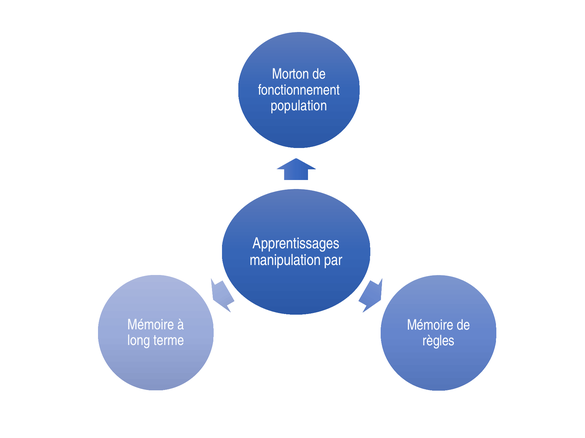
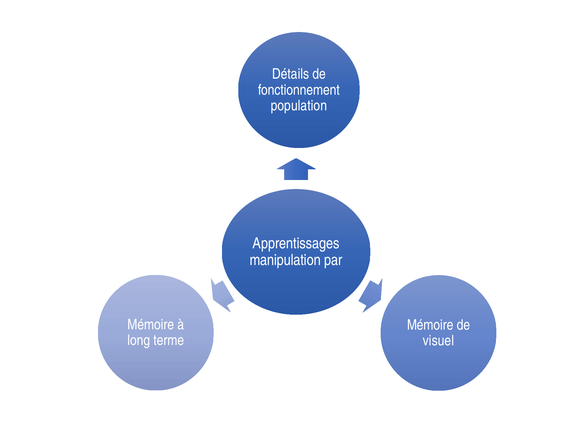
Morton: Morton -> Détails
règles: règles -> visuel
